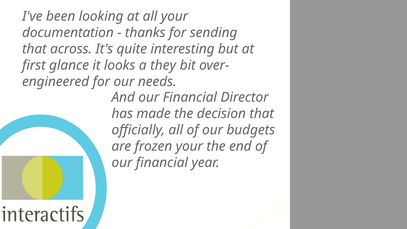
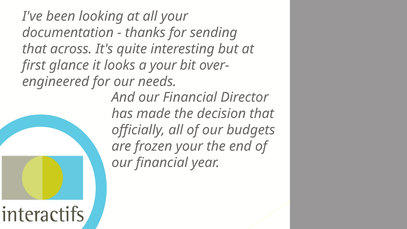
a they: they -> your
